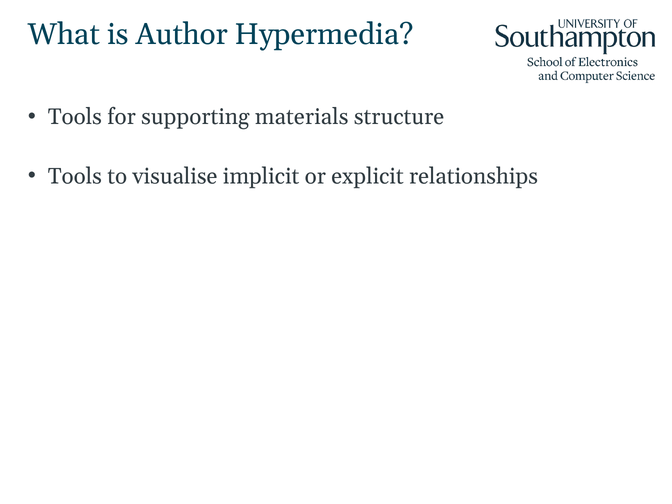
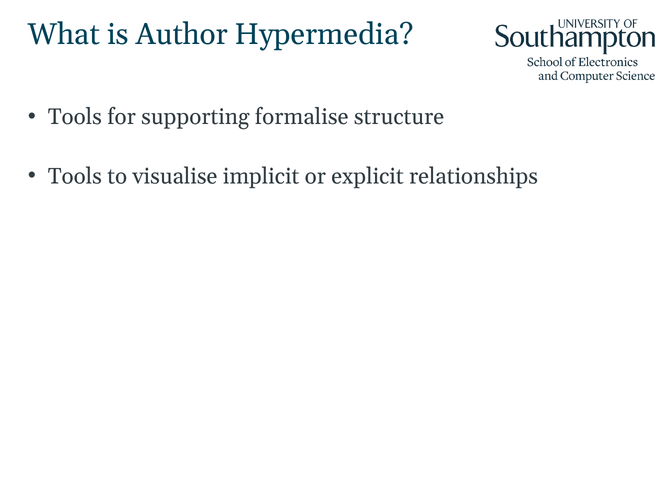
materials: materials -> formalise
